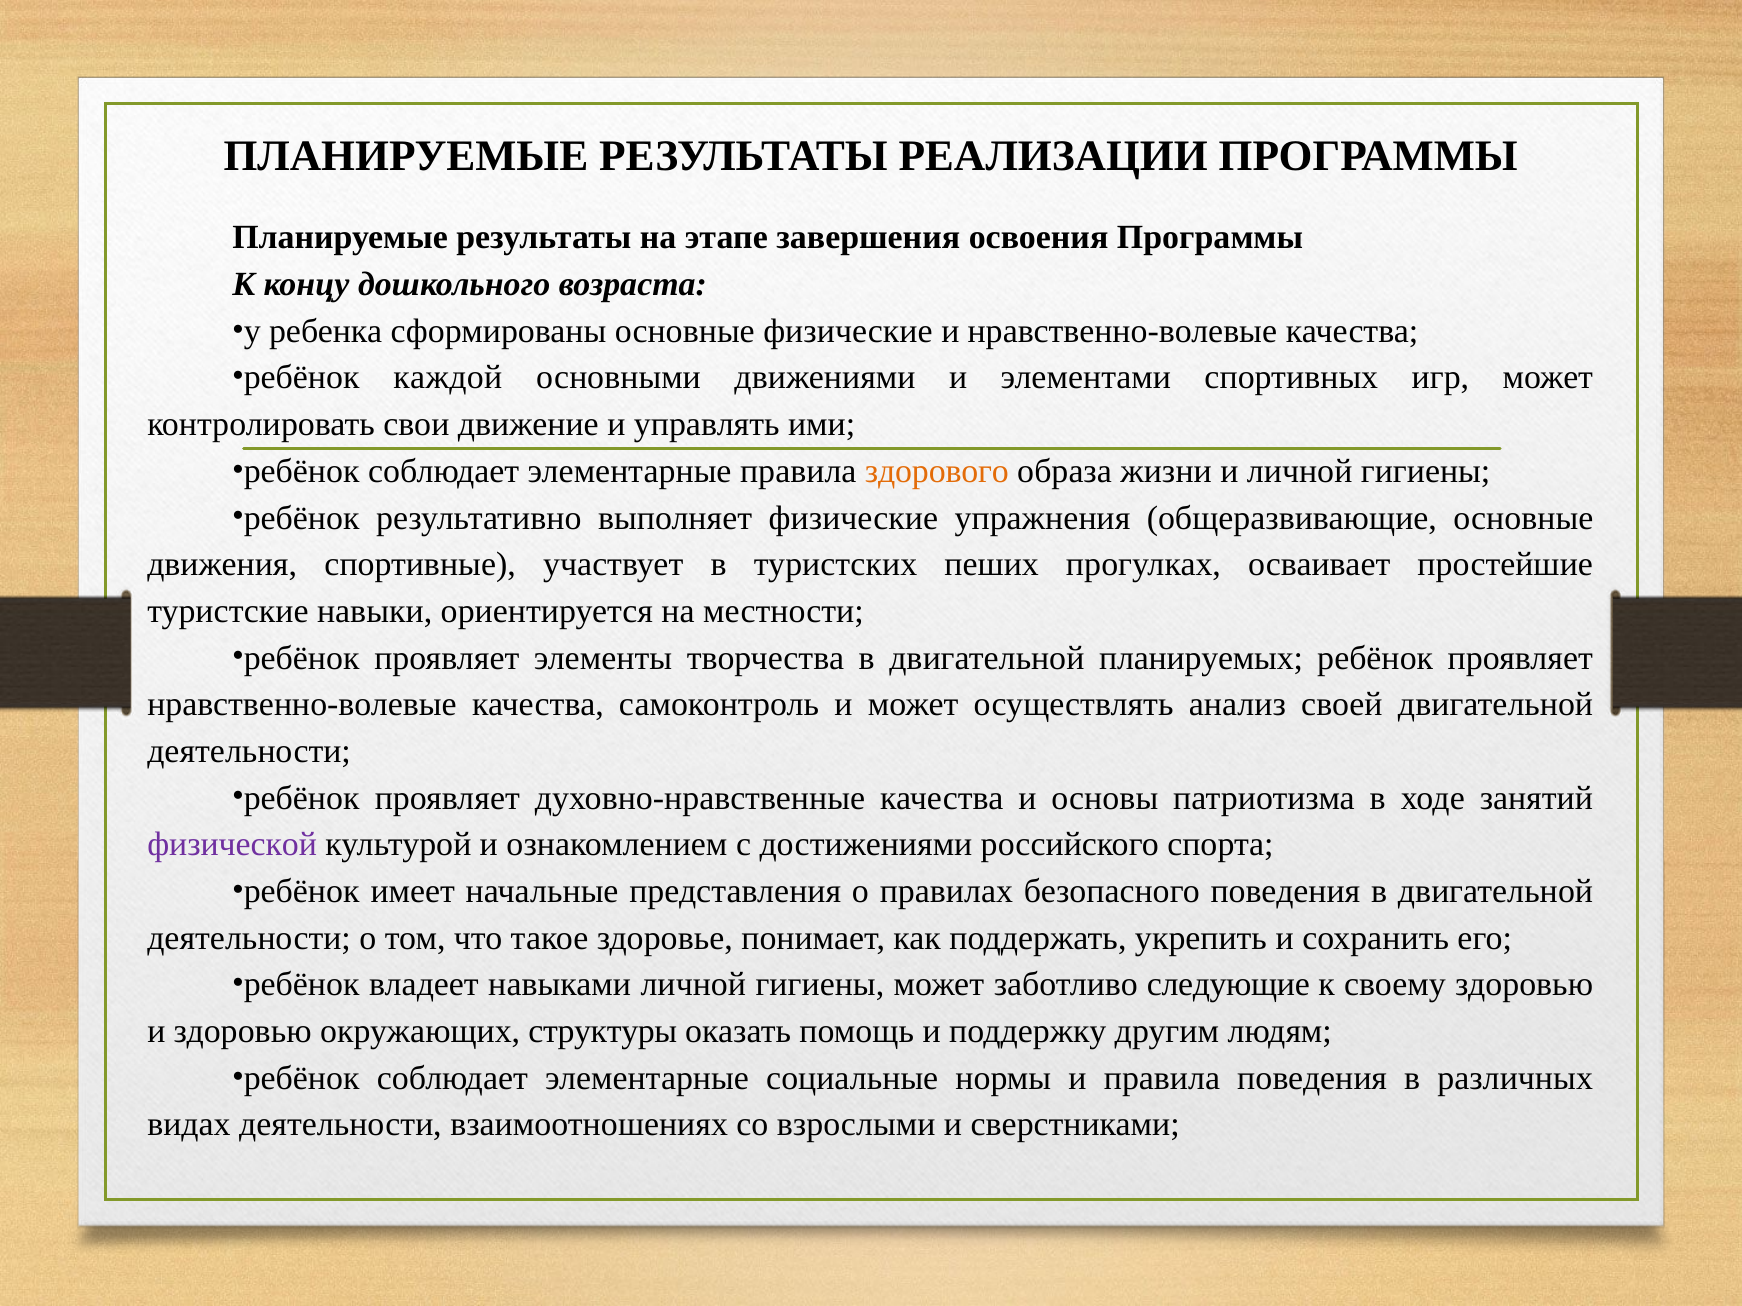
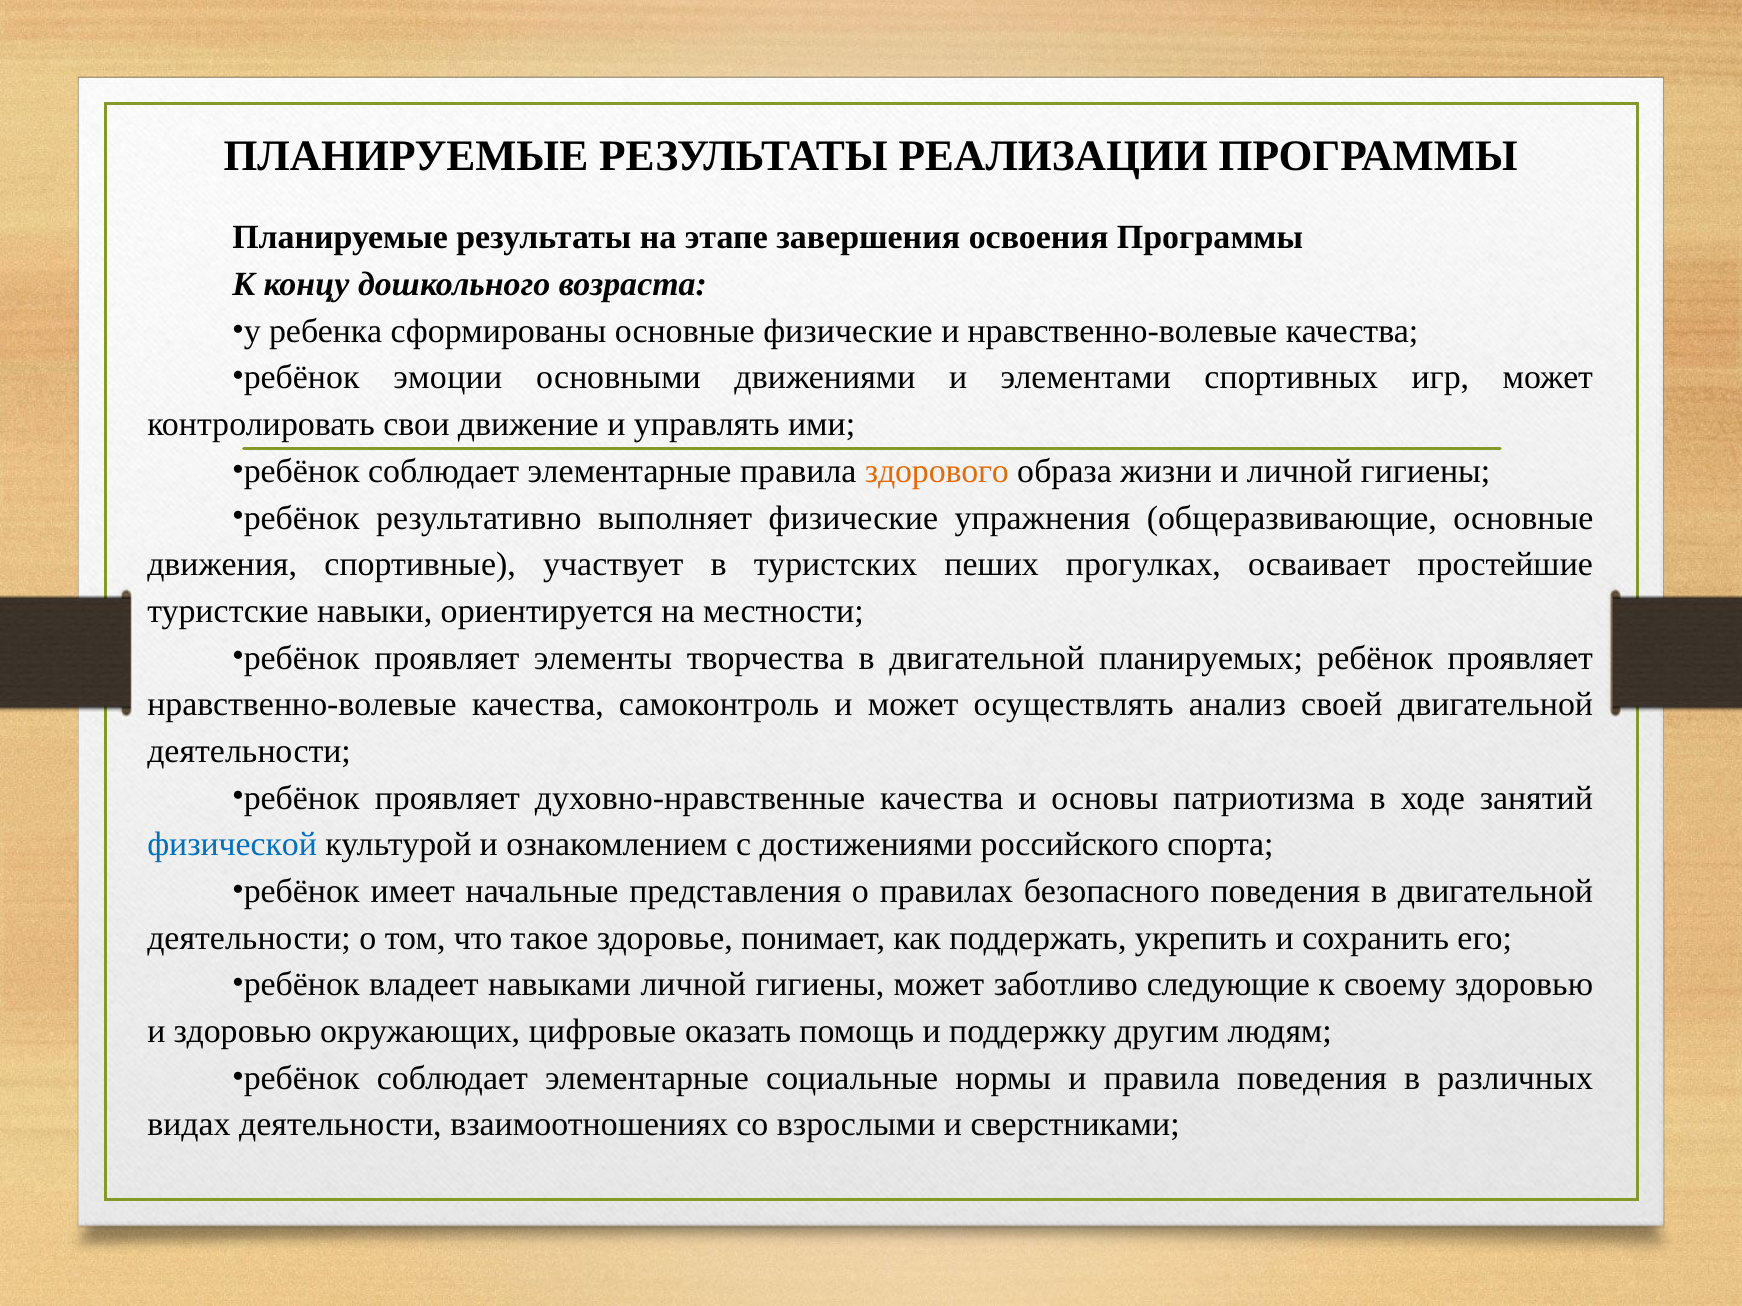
каждой: каждой -> эмоции
физической colour: purple -> blue
структуры: структуры -> цифровые
